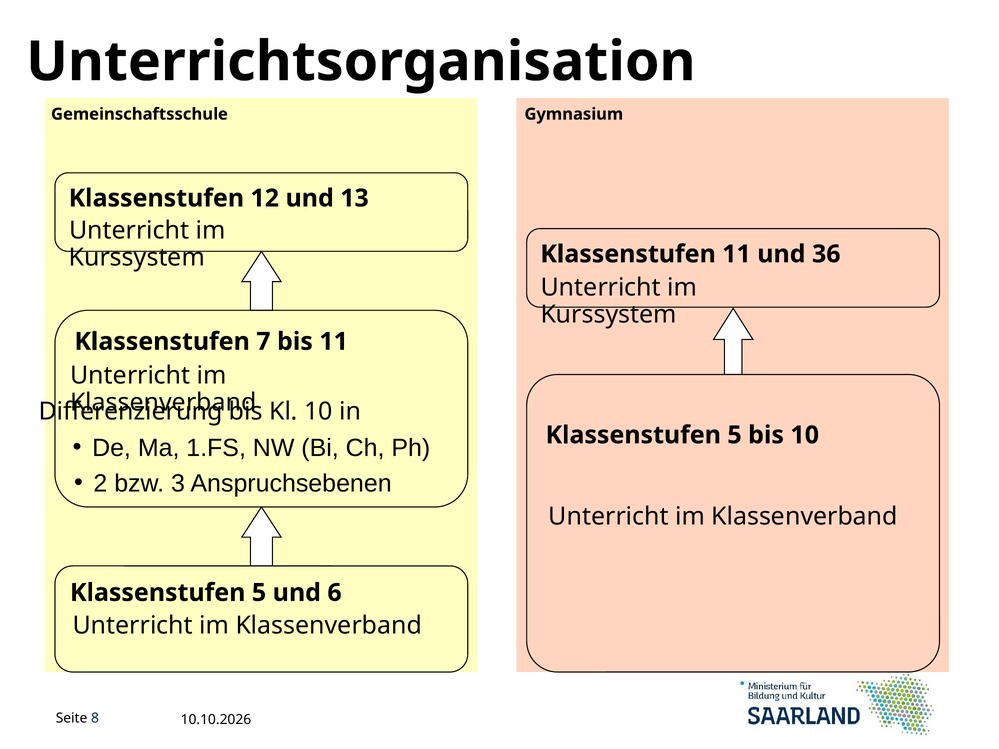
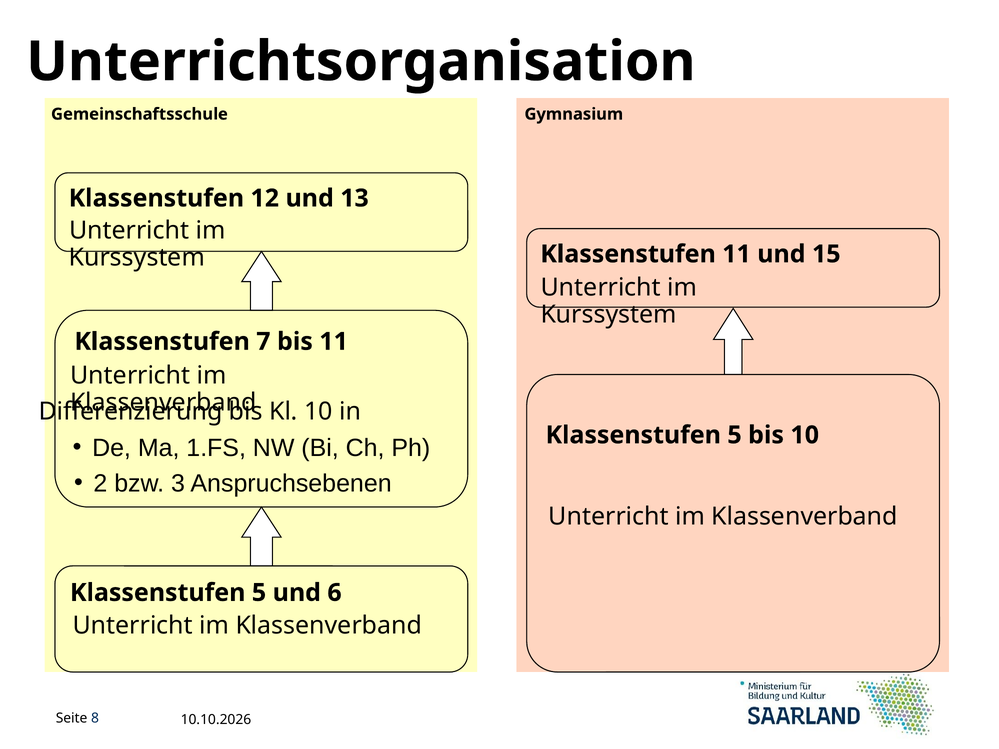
36: 36 -> 15
